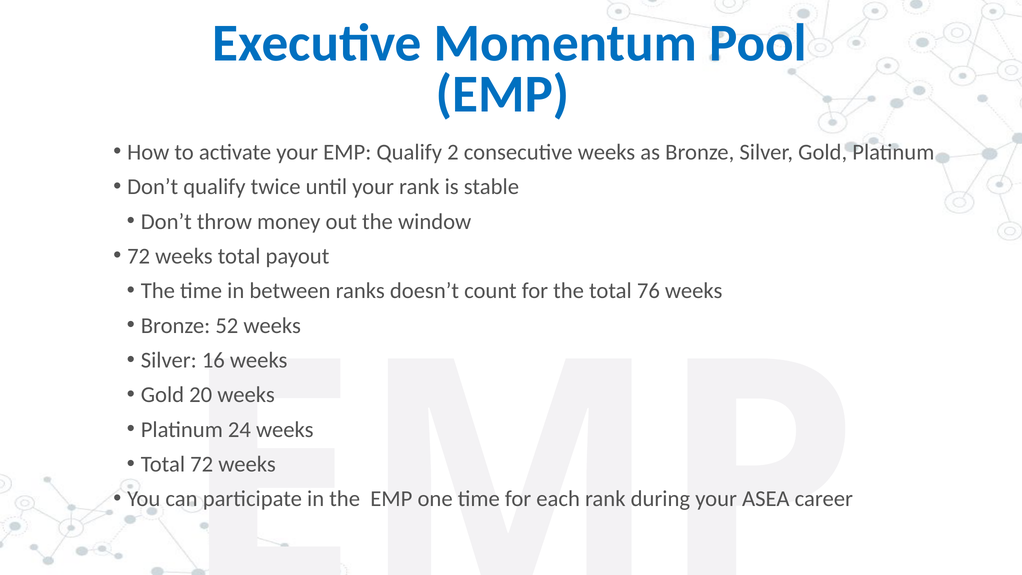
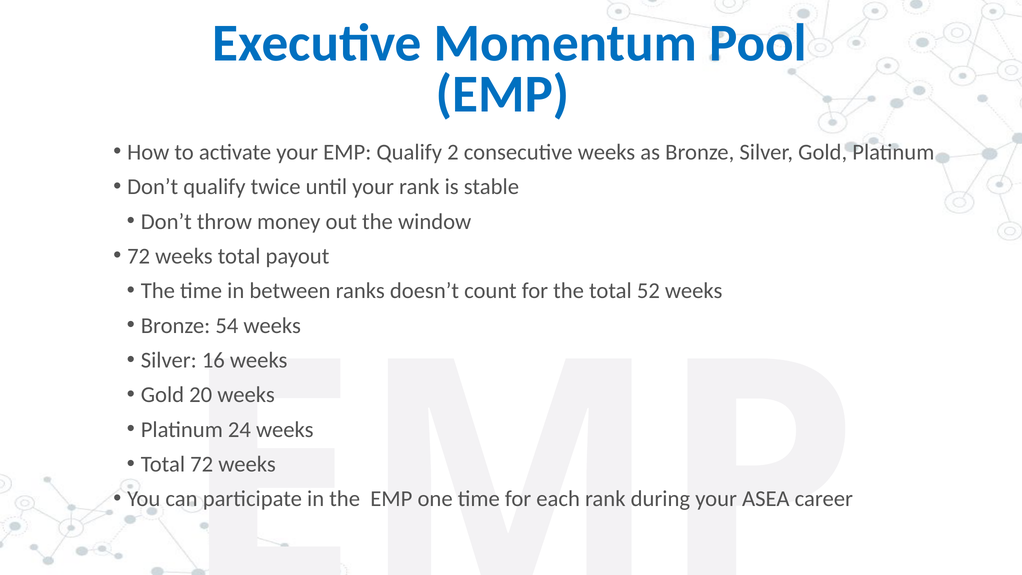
76: 76 -> 52
52: 52 -> 54
